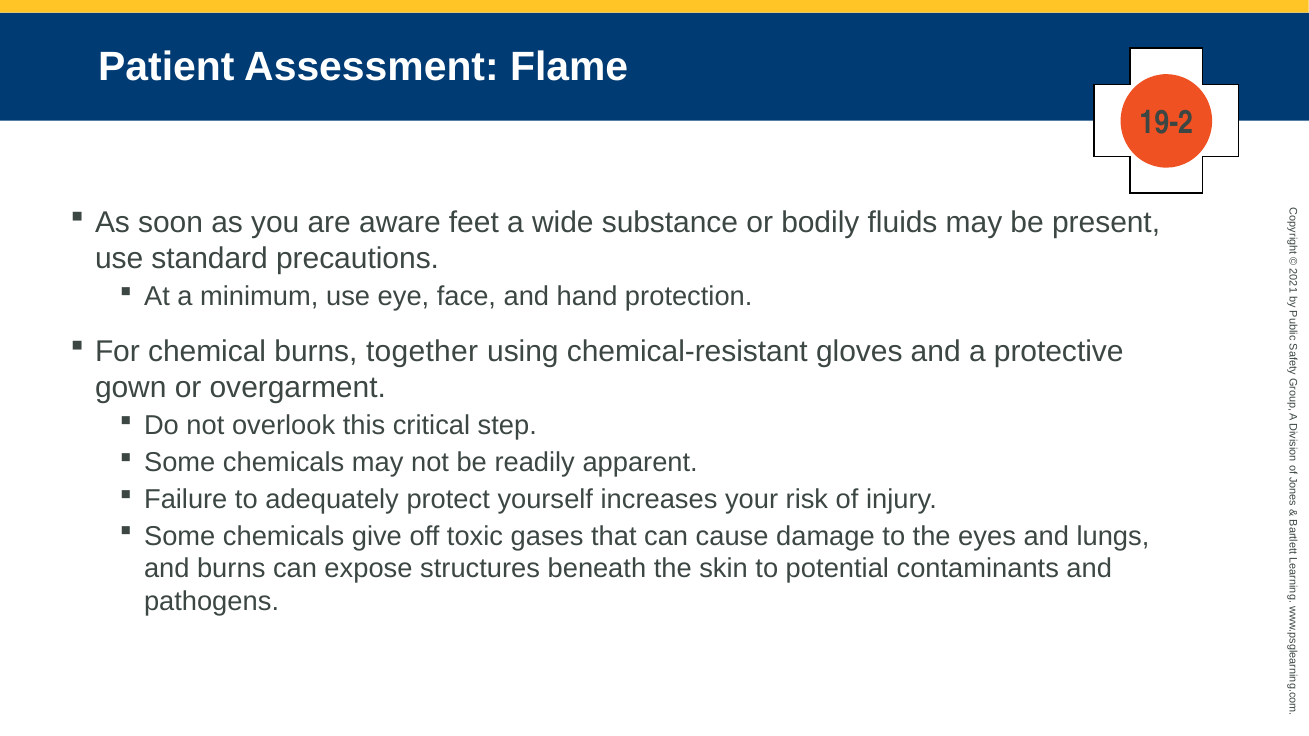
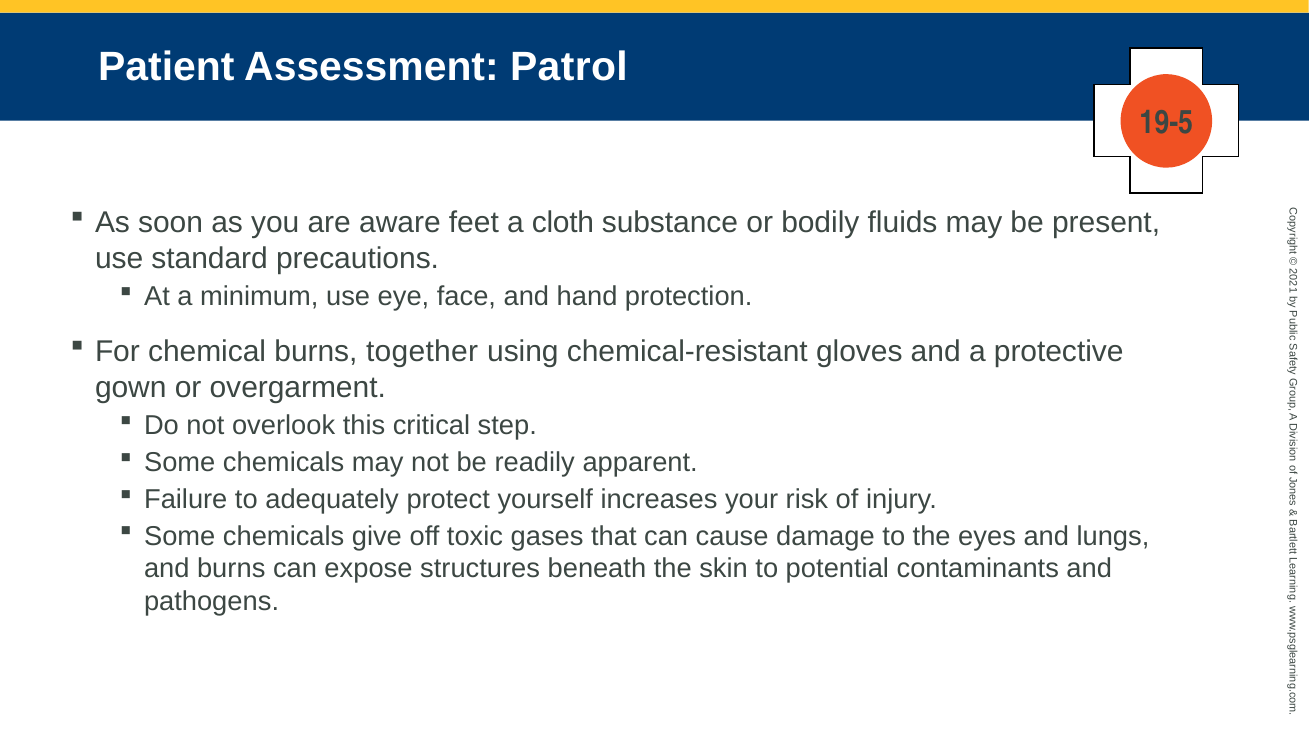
Flame: Flame -> Patrol
19-2: 19-2 -> 19-5
wide: wide -> cloth
